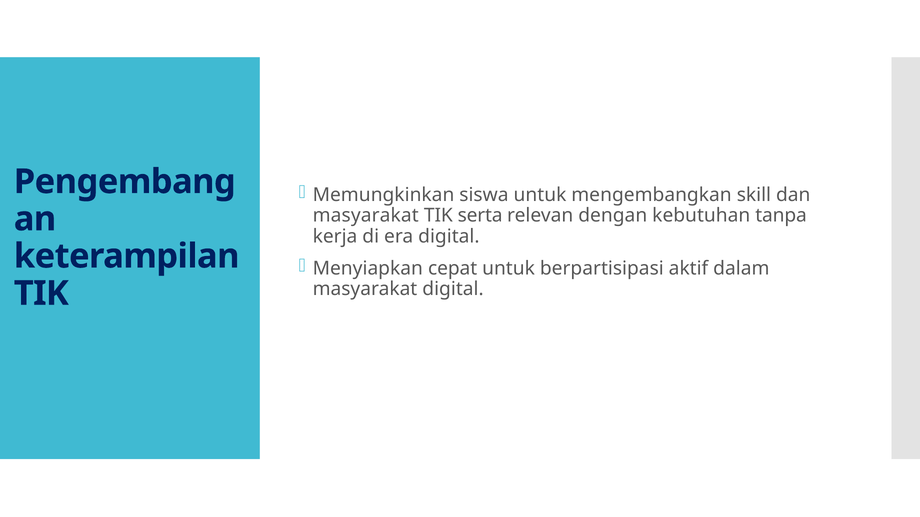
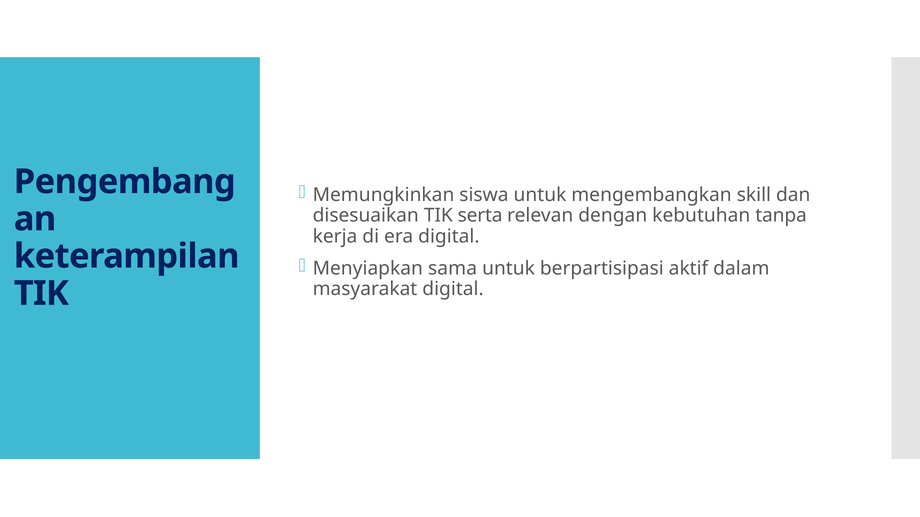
masyarakat at (366, 216): masyarakat -> disesuaikan
cepat: cepat -> sama
